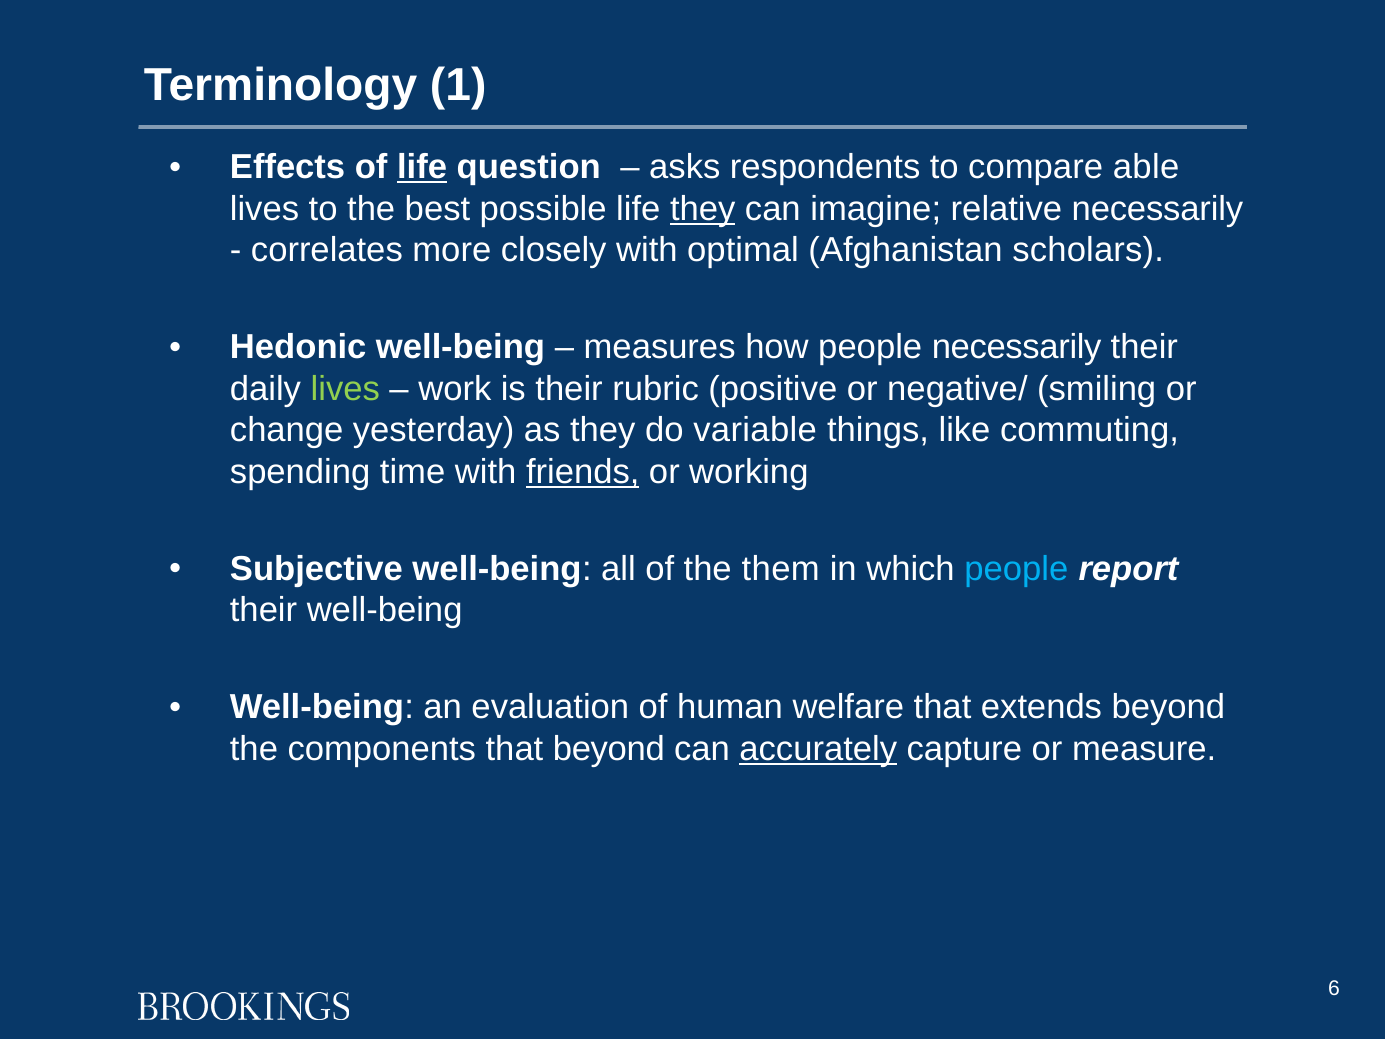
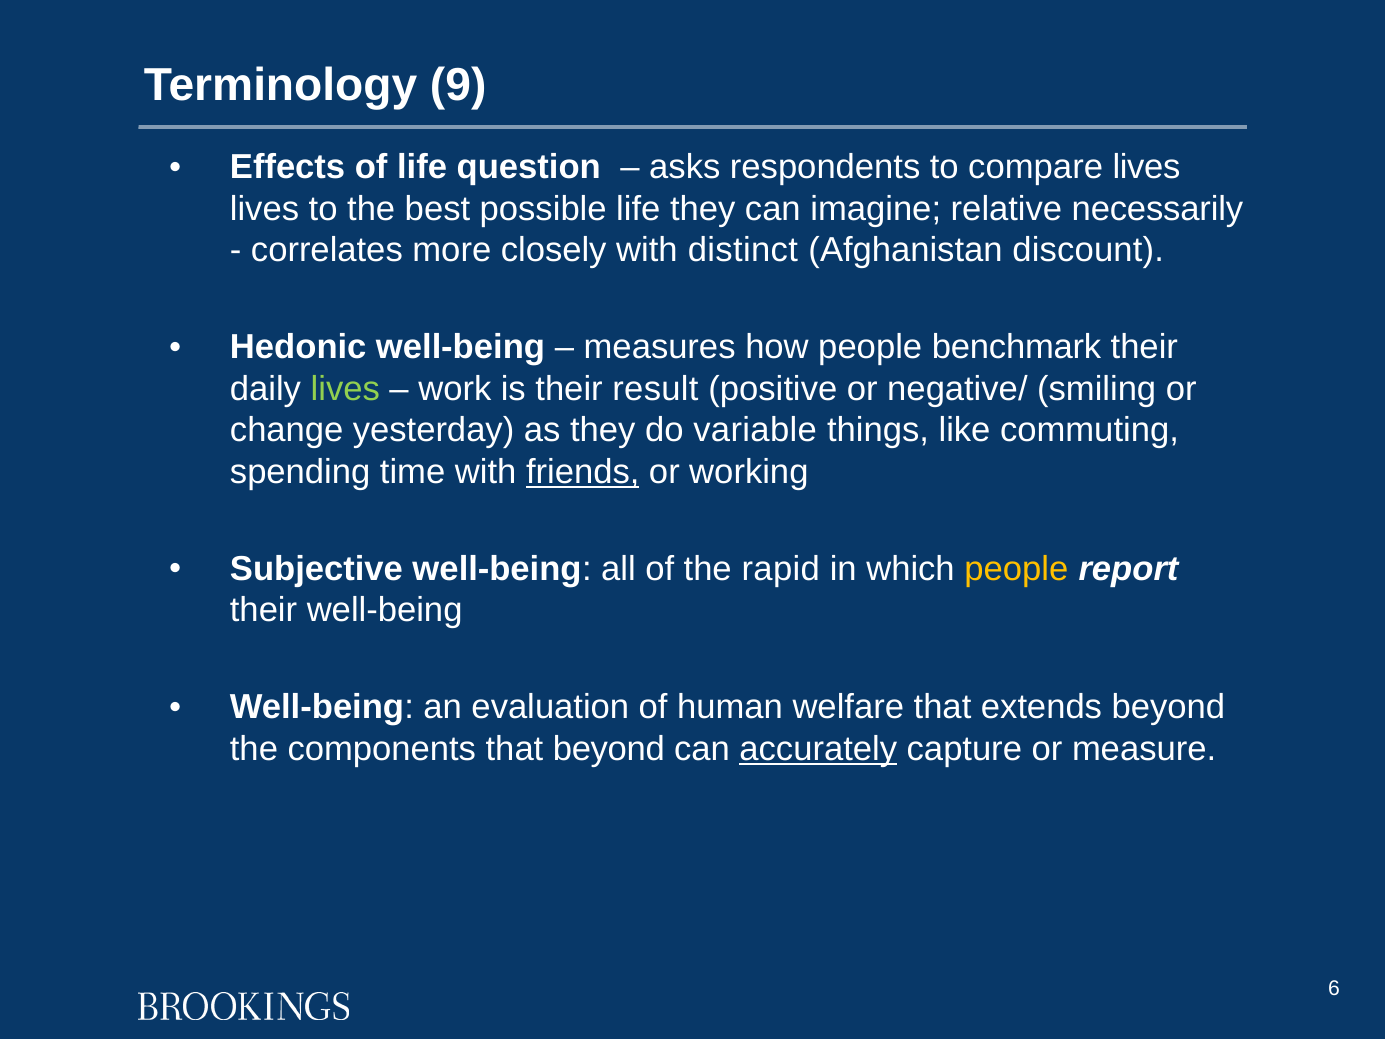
1: 1 -> 9
life at (422, 167) underline: present -> none
compare able: able -> lives
they at (703, 209) underline: present -> none
optimal: optimal -> distinct
scholars: scholars -> discount
people necessarily: necessarily -> benchmark
rubric: rubric -> result
them: them -> rapid
people at (1016, 569) colour: light blue -> yellow
